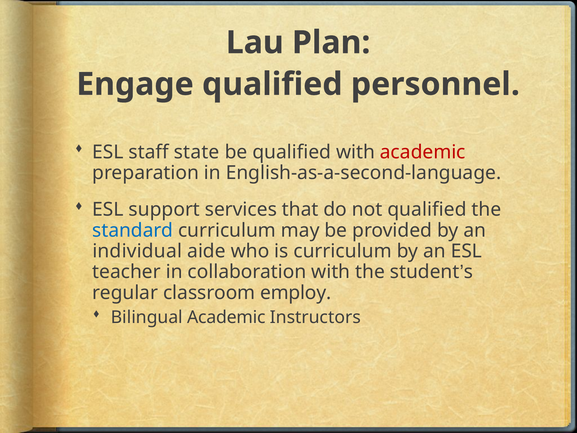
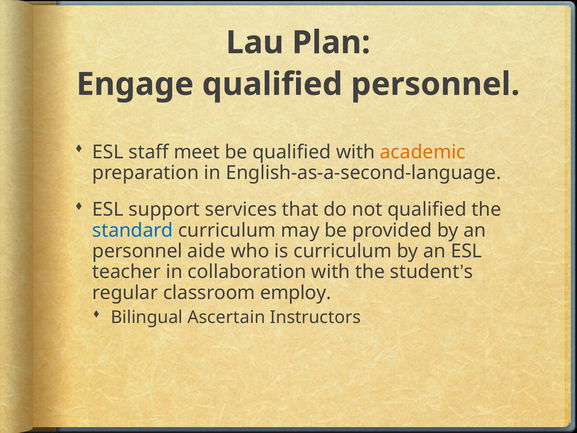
state: state -> meet
academic at (423, 152) colour: red -> orange
individual at (137, 251): individual -> personnel
Bilingual Academic: Academic -> Ascertain
